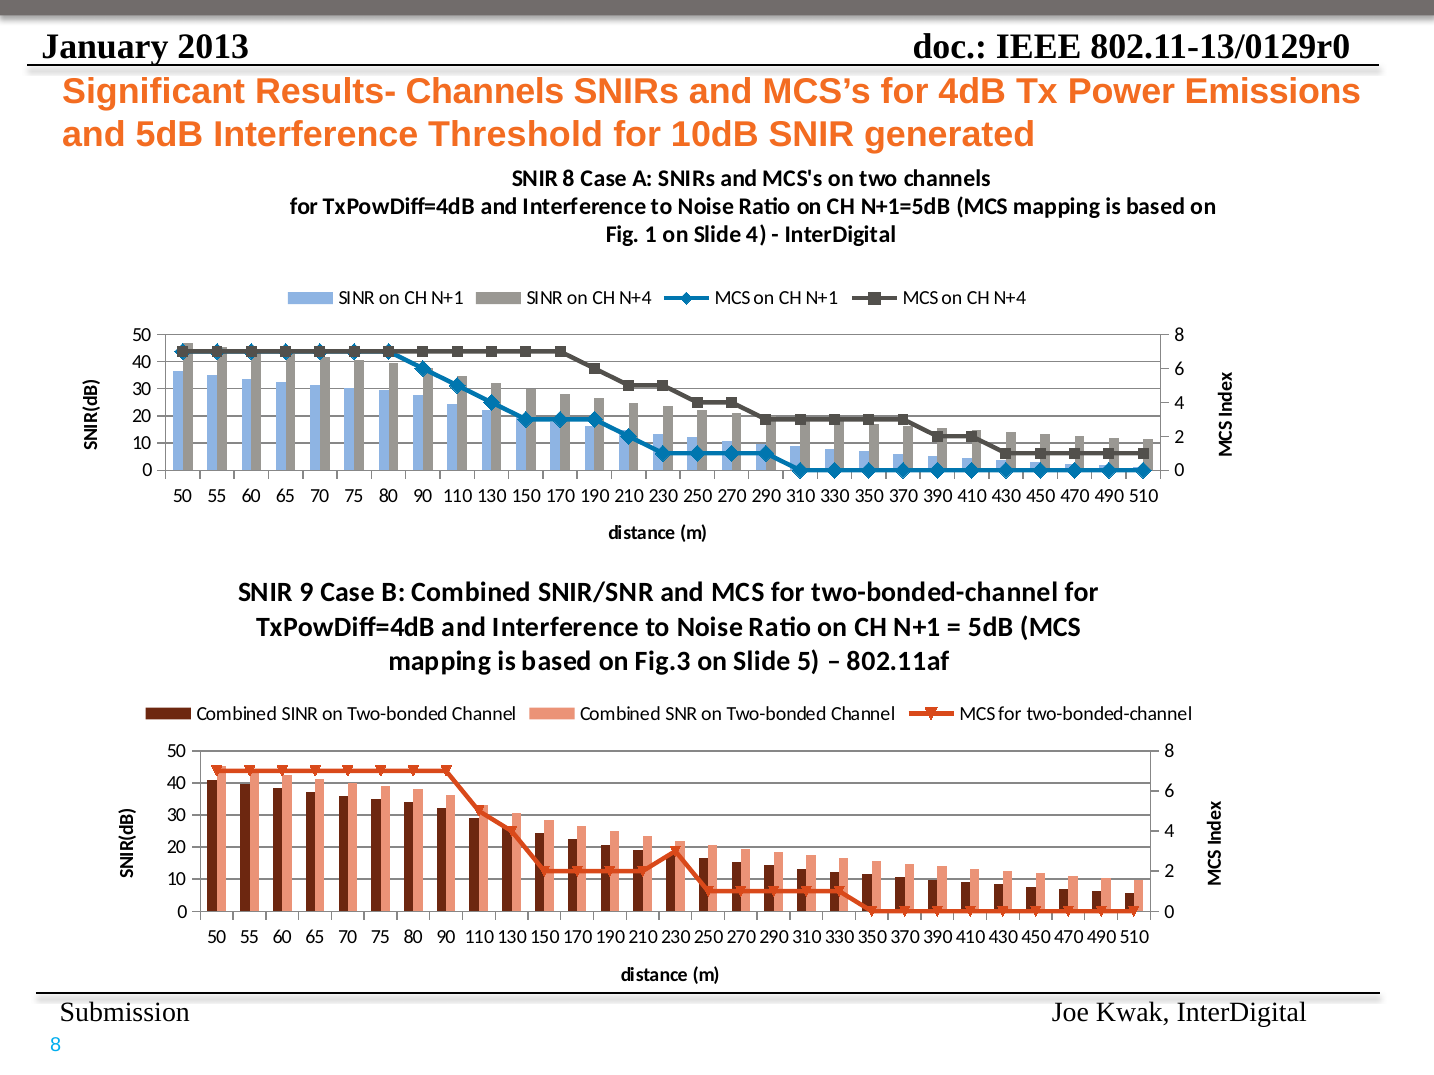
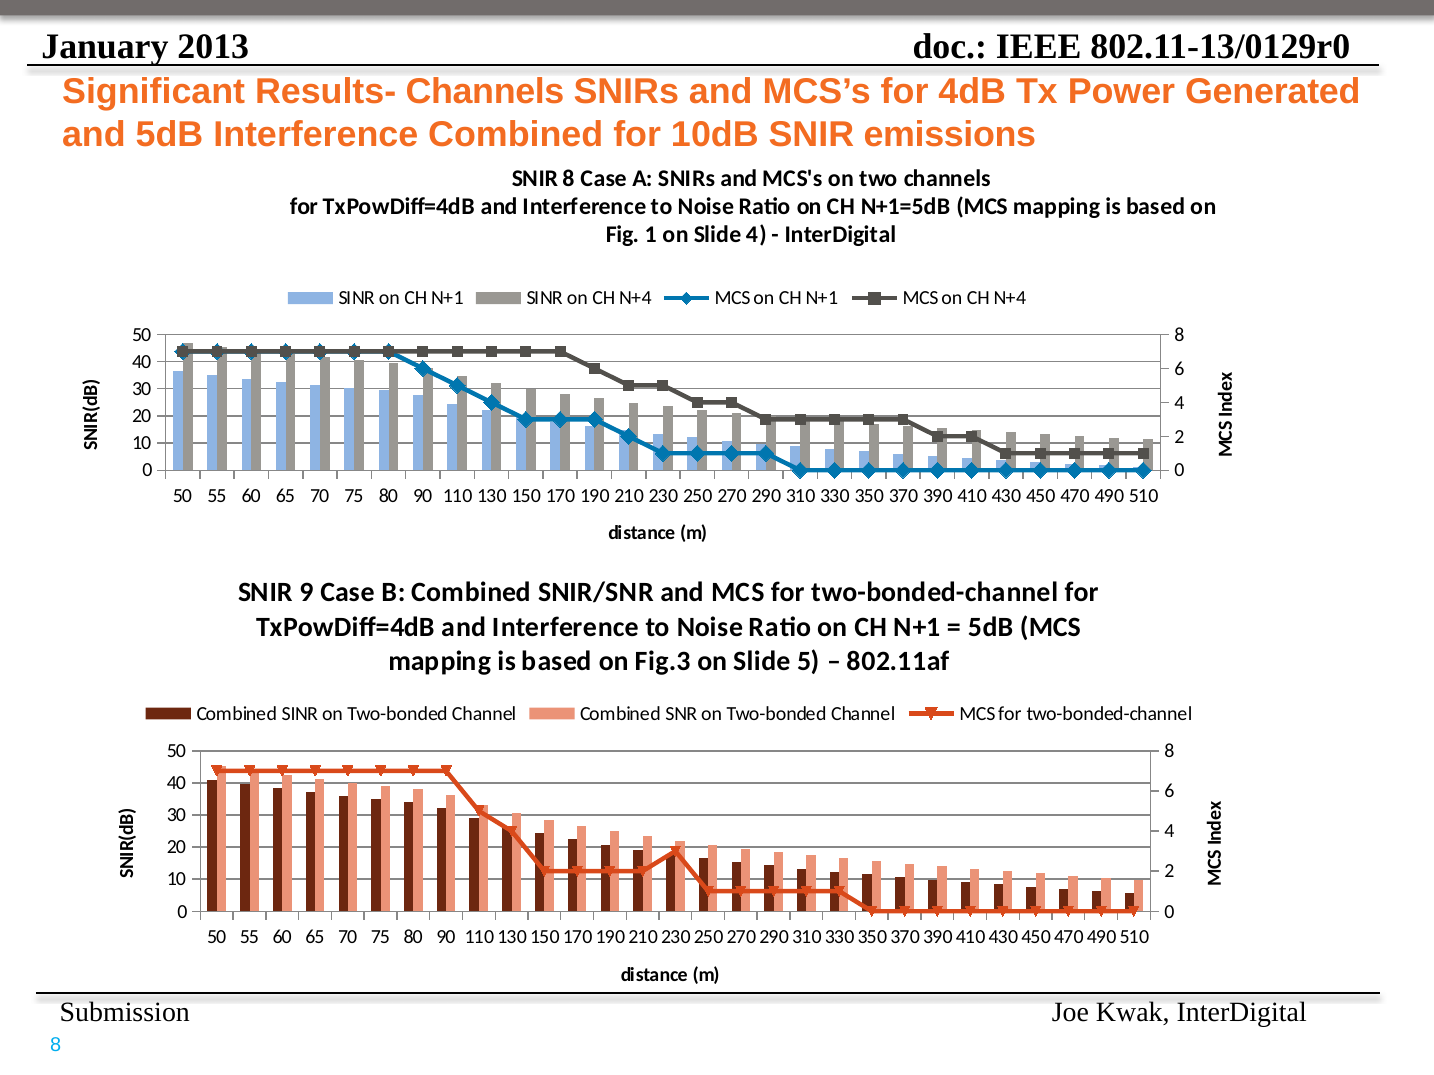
Emissions: Emissions -> Generated
Interference Threshold: Threshold -> Combined
generated: generated -> emissions
